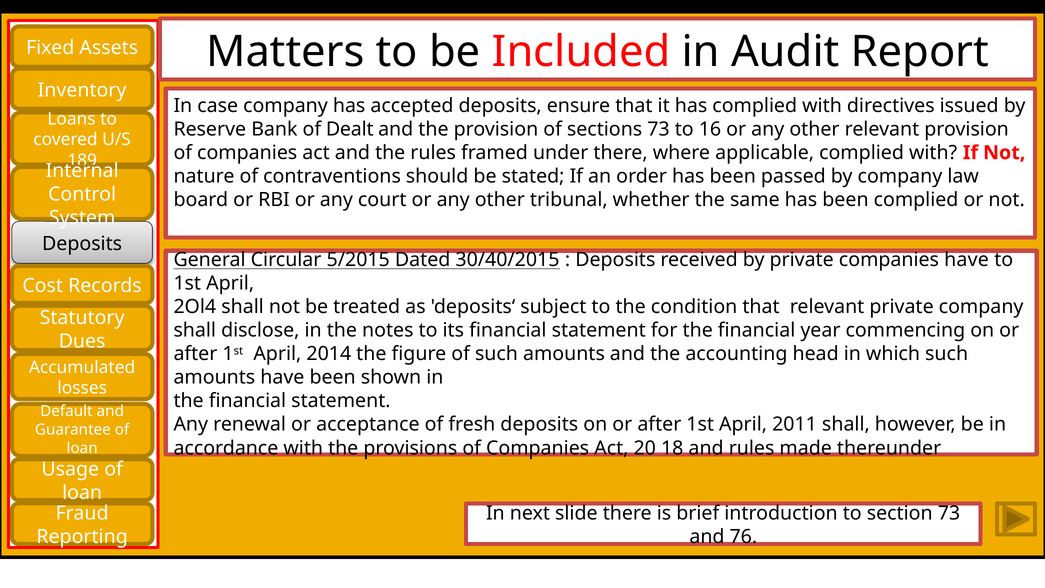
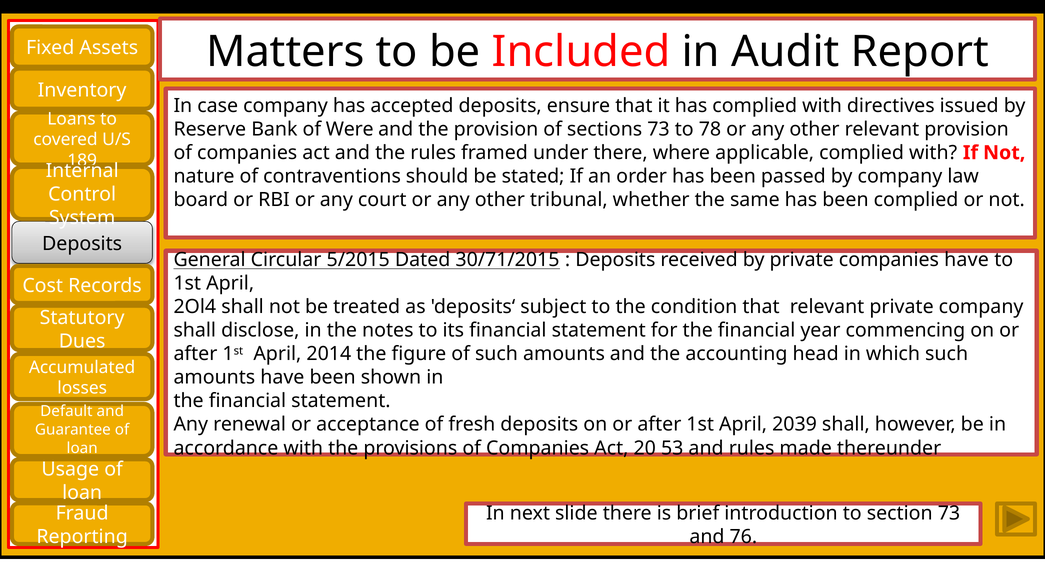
Dealt: Dealt -> Were
16: 16 -> 78
30/40/2015: 30/40/2015 -> 30/71/2015
2011: 2011 -> 2039
18: 18 -> 53
